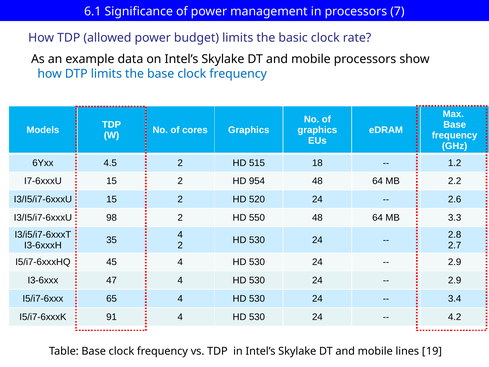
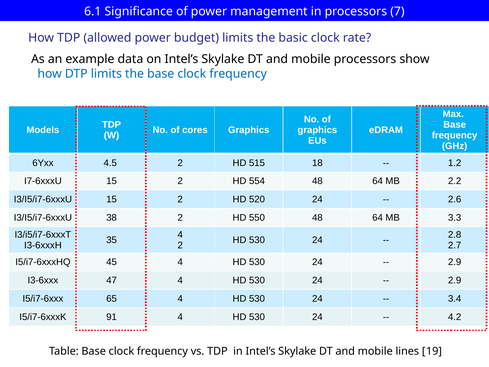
954: 954 -> 554
98: 98 -> 38
